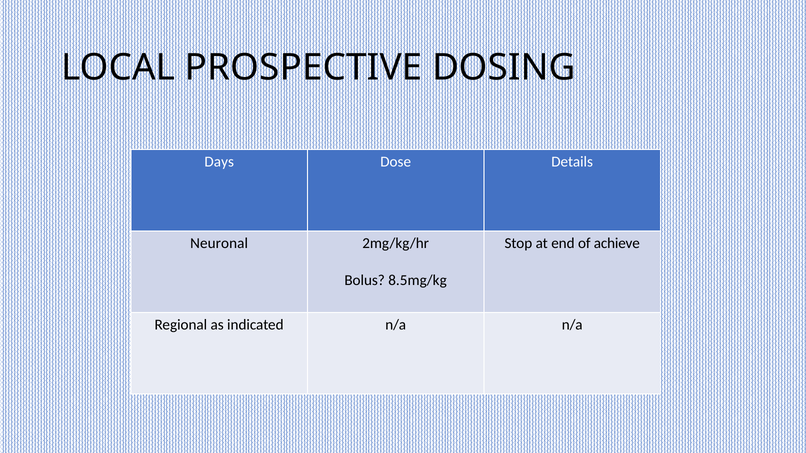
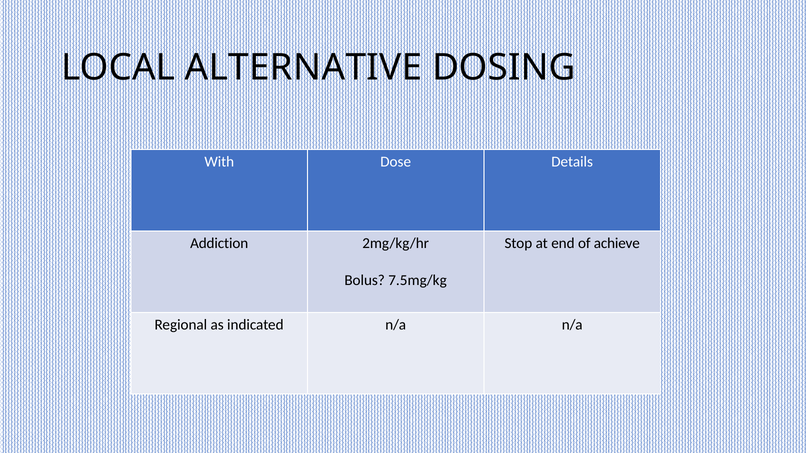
PROSPECTIVE: PROSPECTIVE -> ALTERNATIVE
Days: Days -> With
Neuronal: Neuronal -> Addiction
8.5mg/kg: 8.5mg/kg -> 7.5mg/kg
